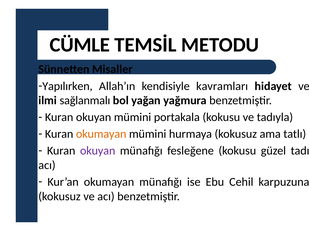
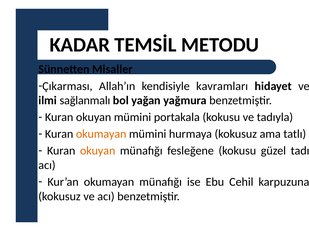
CÜMLE: CÜMLE -> KADAR
Yapılırken: Yapılırken -> Çıkarması
okuyan at (98, 151) colour: purple -> orange
